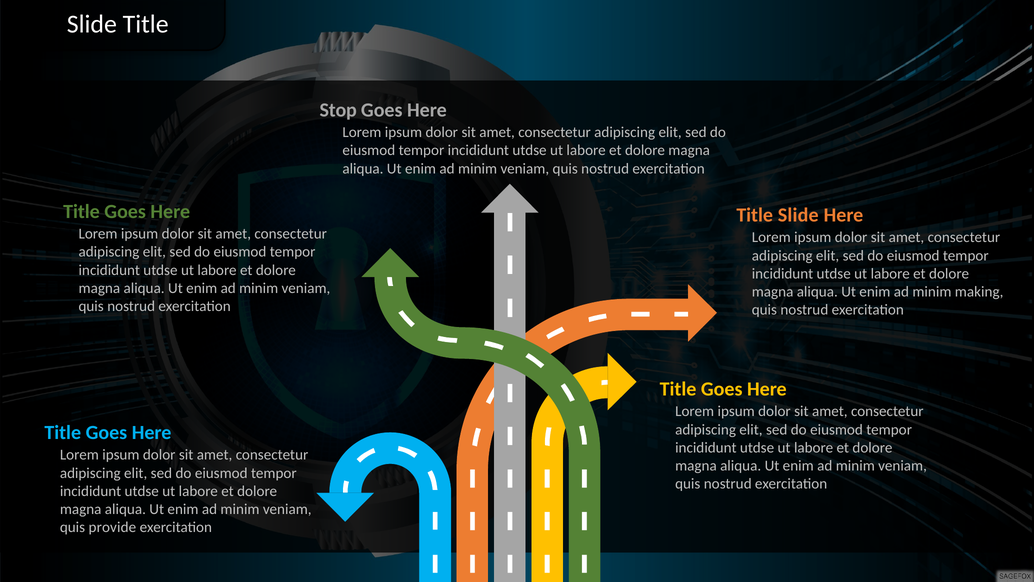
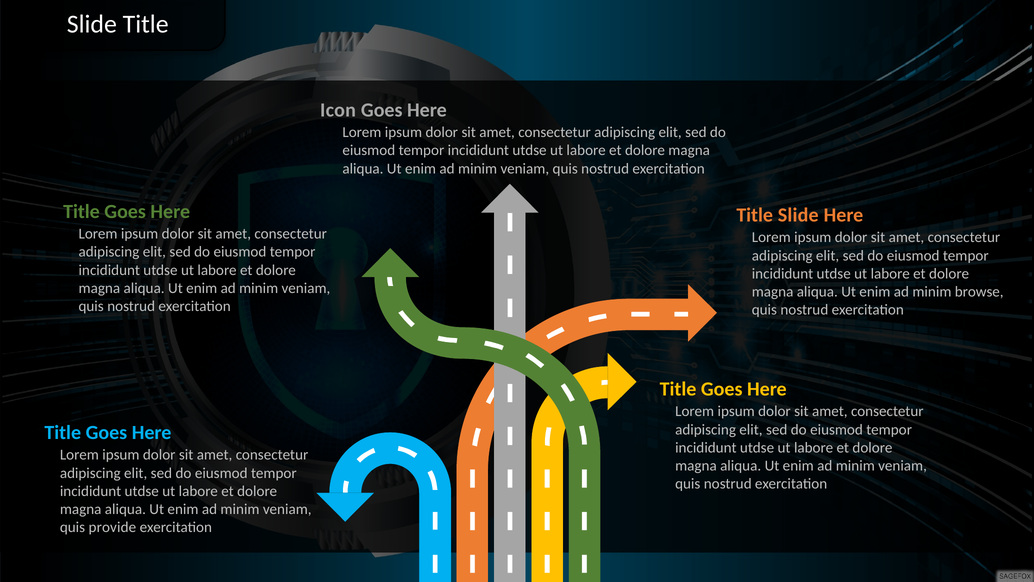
Stop: Stop -> Icon
making: making -> browse
